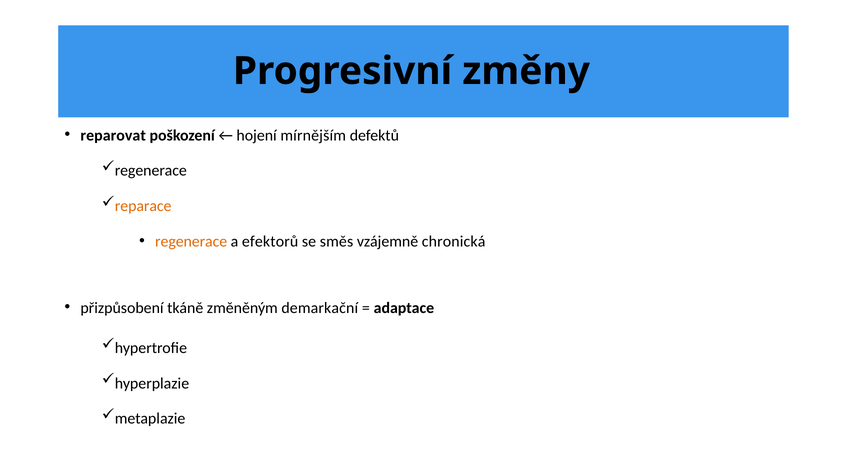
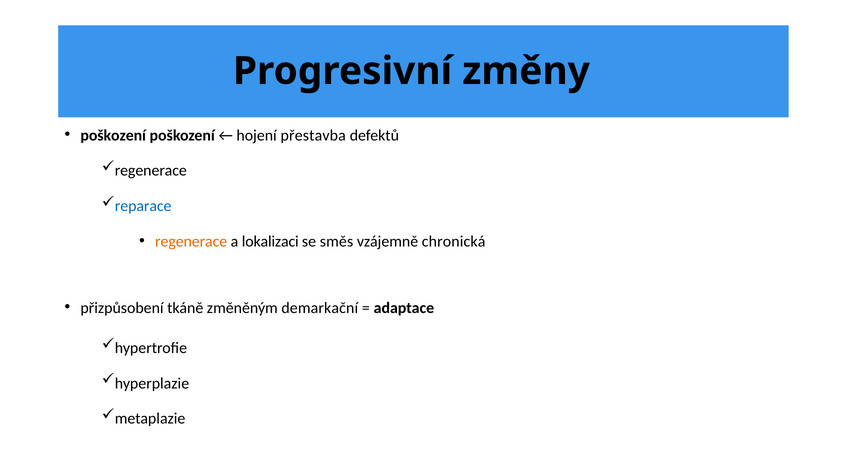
reparovat at (113, 135): reparovat -> poškození
mírnějším: mírnějším -> přestavba
reparace colour: orange -> blue
efektorů: efektorů -> lokalizaci
